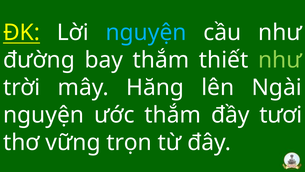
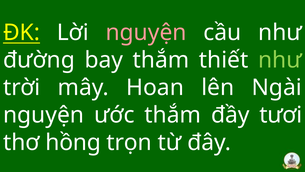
nguyện at (146, 32) colour: light blue -> pink
Hăng: Hăng -> Hoan
vững: vững -> hồng
